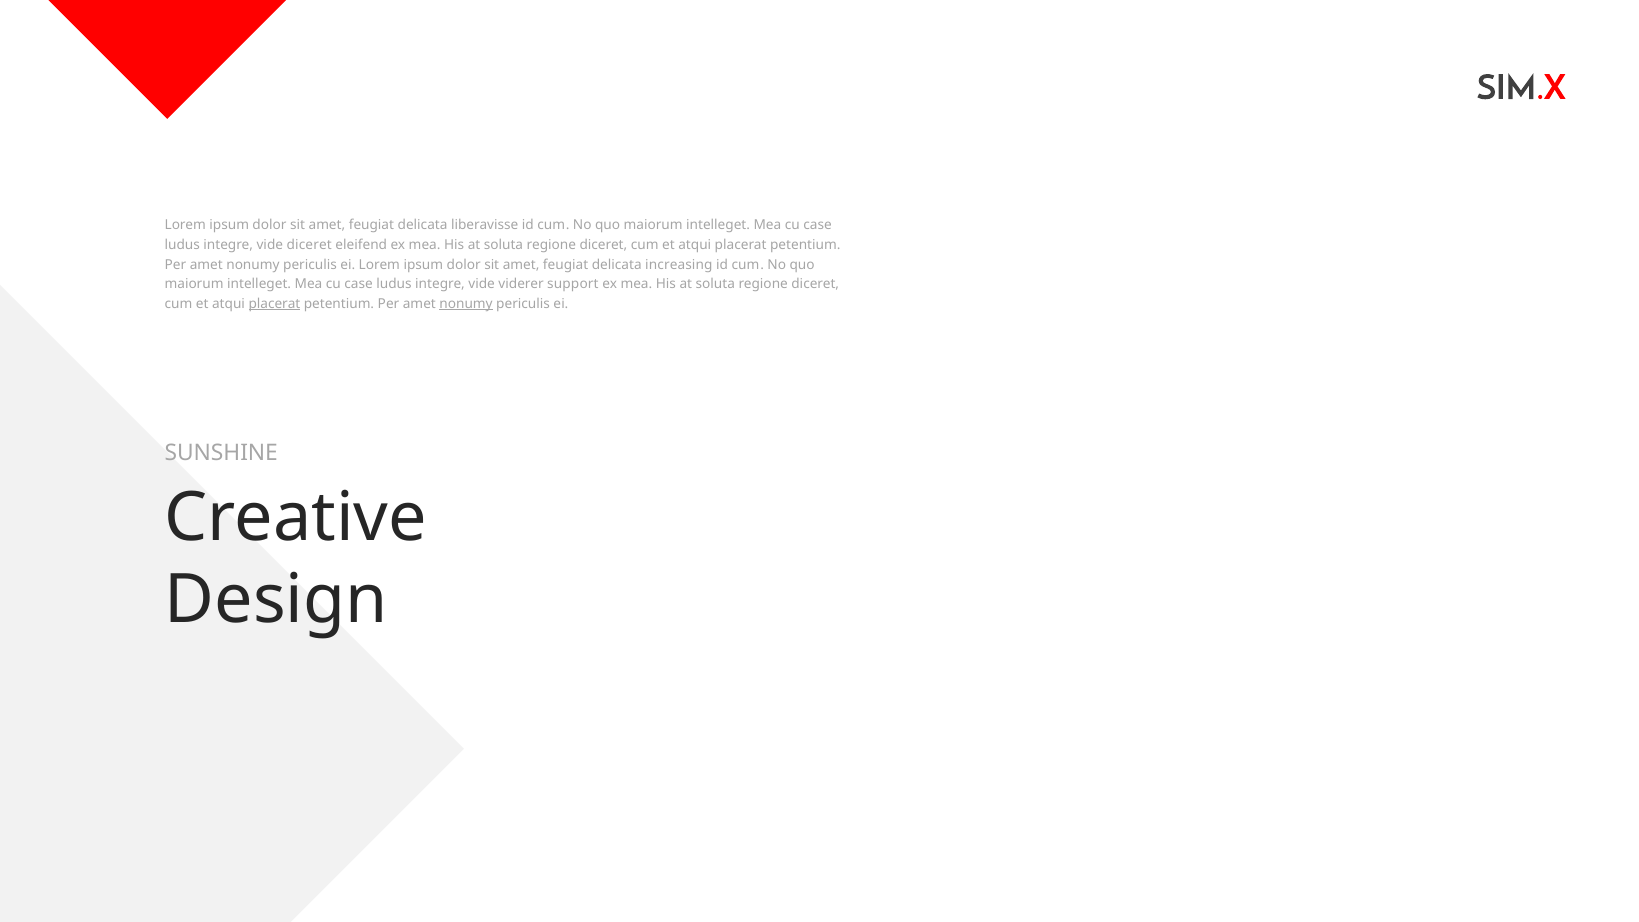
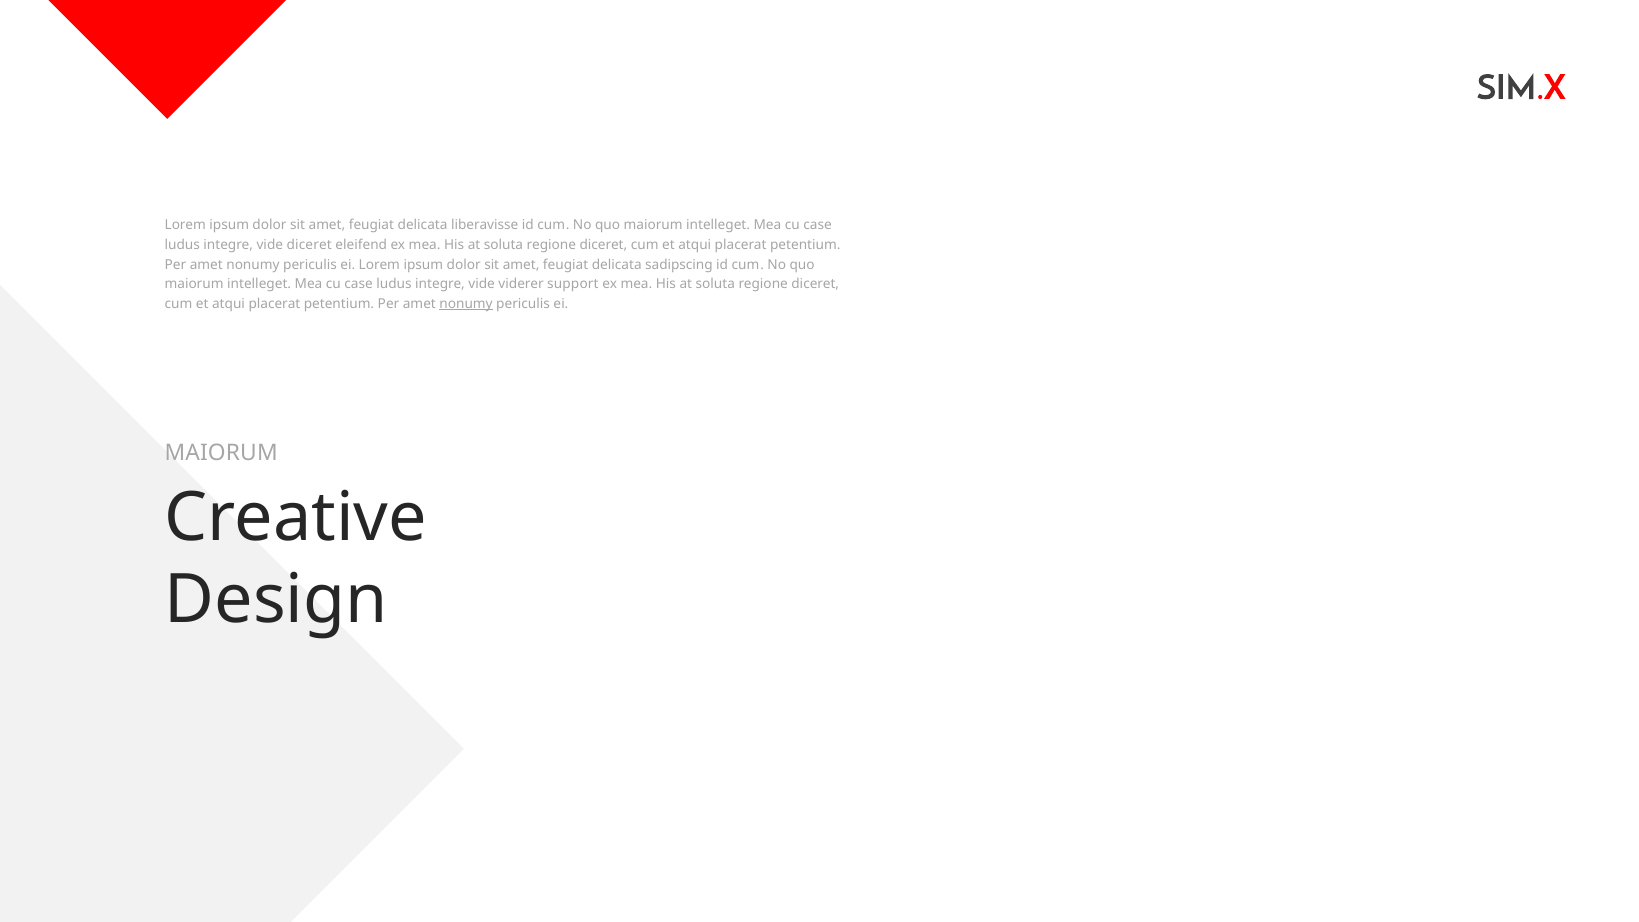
increasing: increasing -> sadipscing
placerat at (274, 304) underline: present -> none
SUNSHINE at (221, 453): SUNSHINE -> MAIORUM
